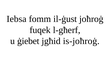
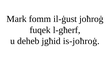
Iebsa: Iebsa -> Mark
ġiebet: ġiebet -> deheb
